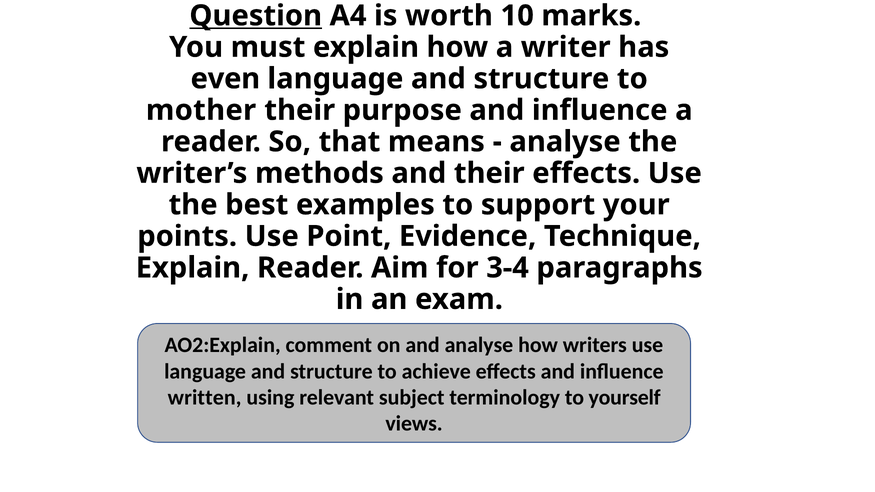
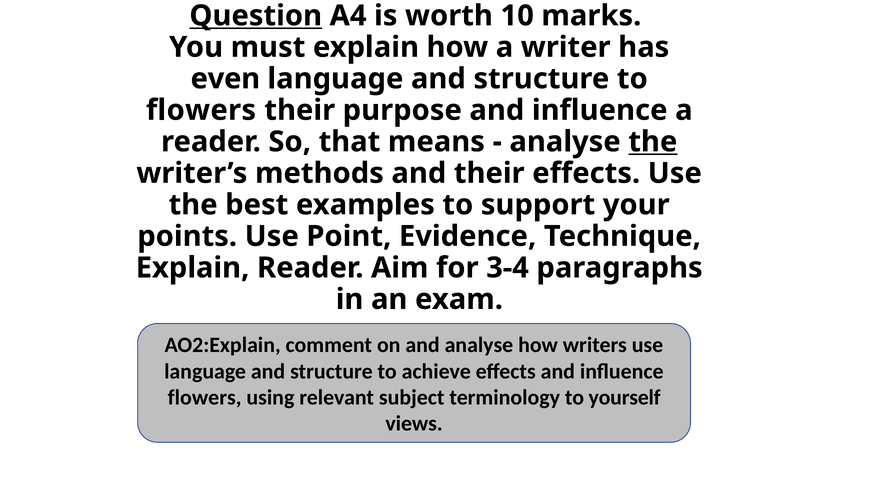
mother at (201, 110): mother -> flowers
the at (653, 142) underline: none -> present
written at (205, 398): written -> flowers
